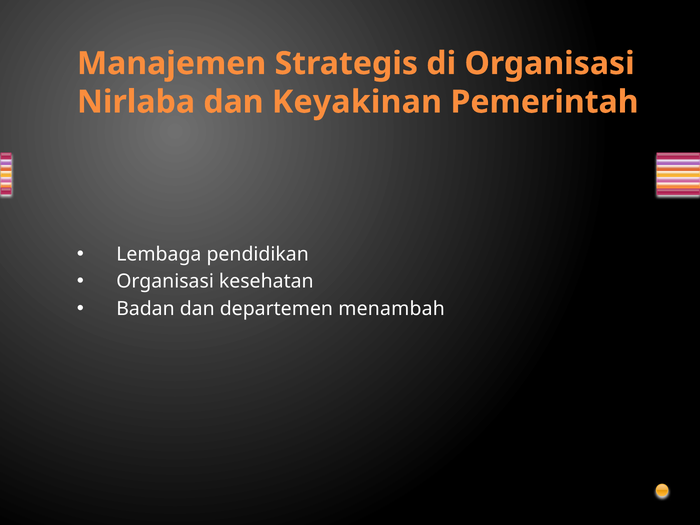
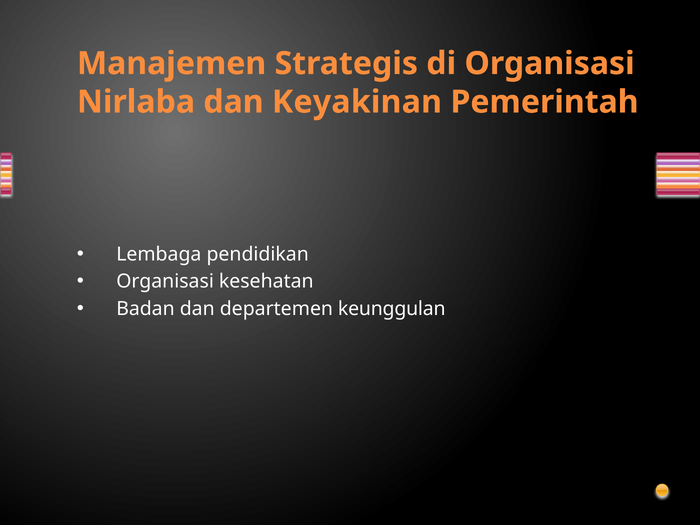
menambah: menambah -> keunggulan
